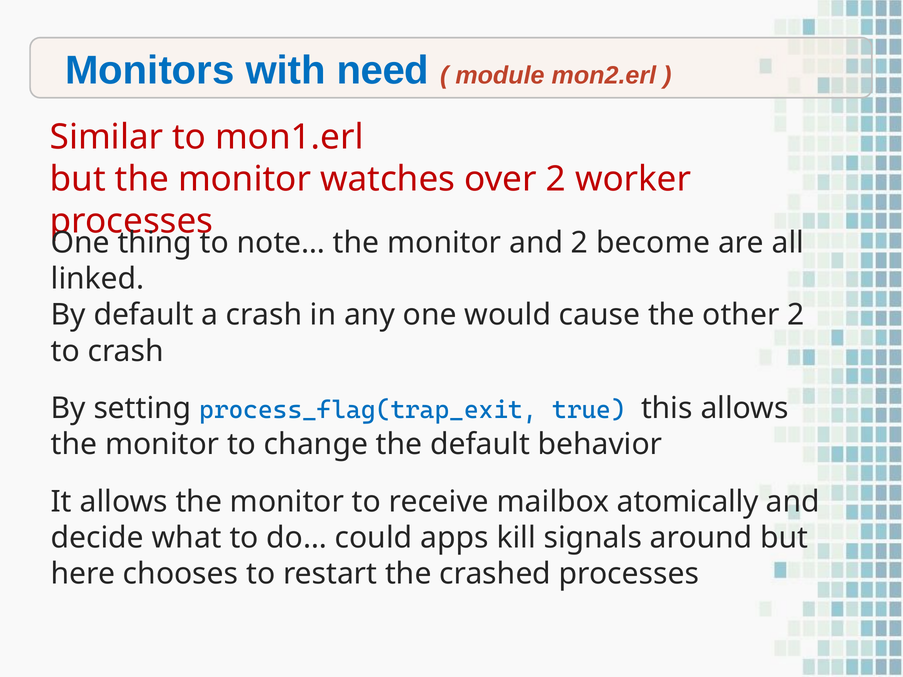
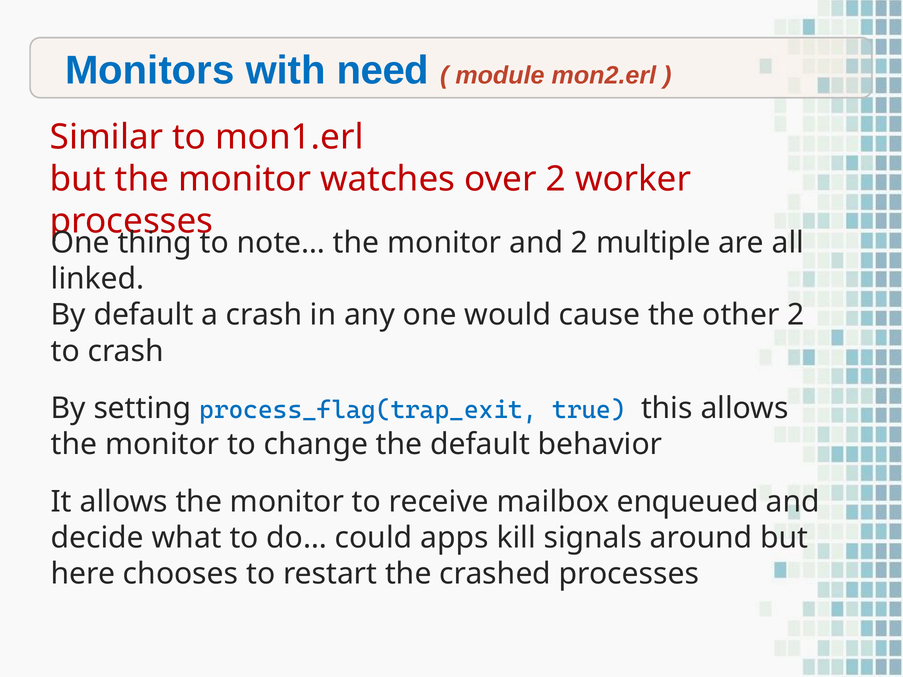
become: become -> multiple
atomically: atomically -> enqueued
